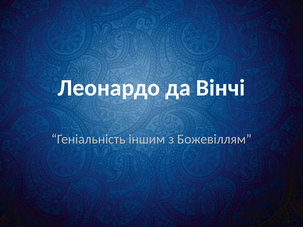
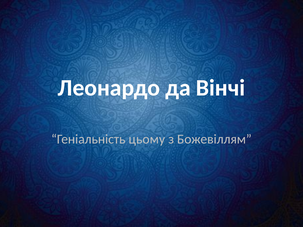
іншим: іншим -> цьому
